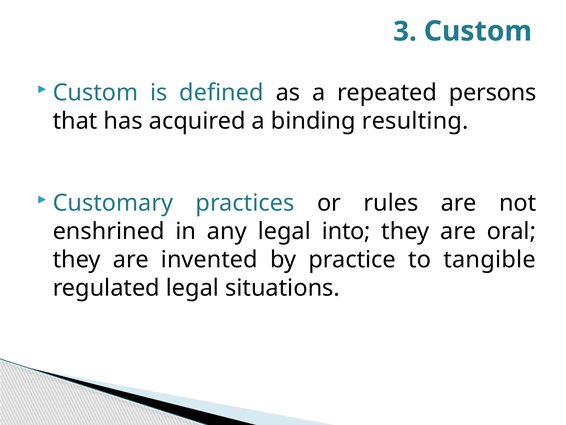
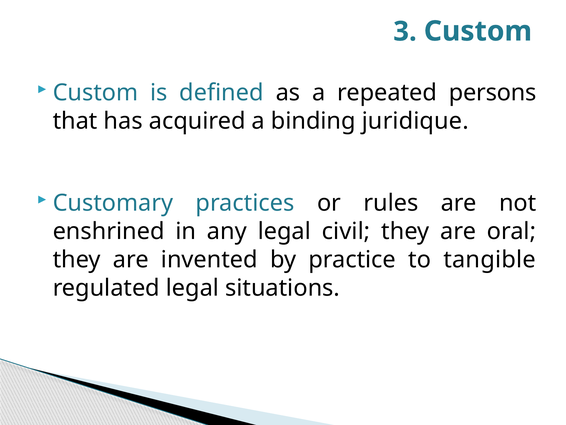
resulting: resulting -> juridique
into: into -> civil
